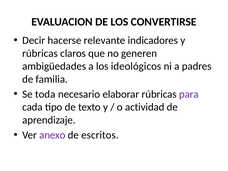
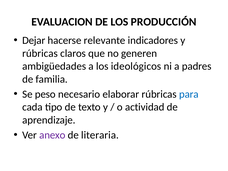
CONVERTIRSE: CONVERTIRSE -> PRODUCCIÓN
Decir: Decir -> Dejar
toda: toda -> peso
para colour: purple -> blue
escritos: escritos -> literaria
